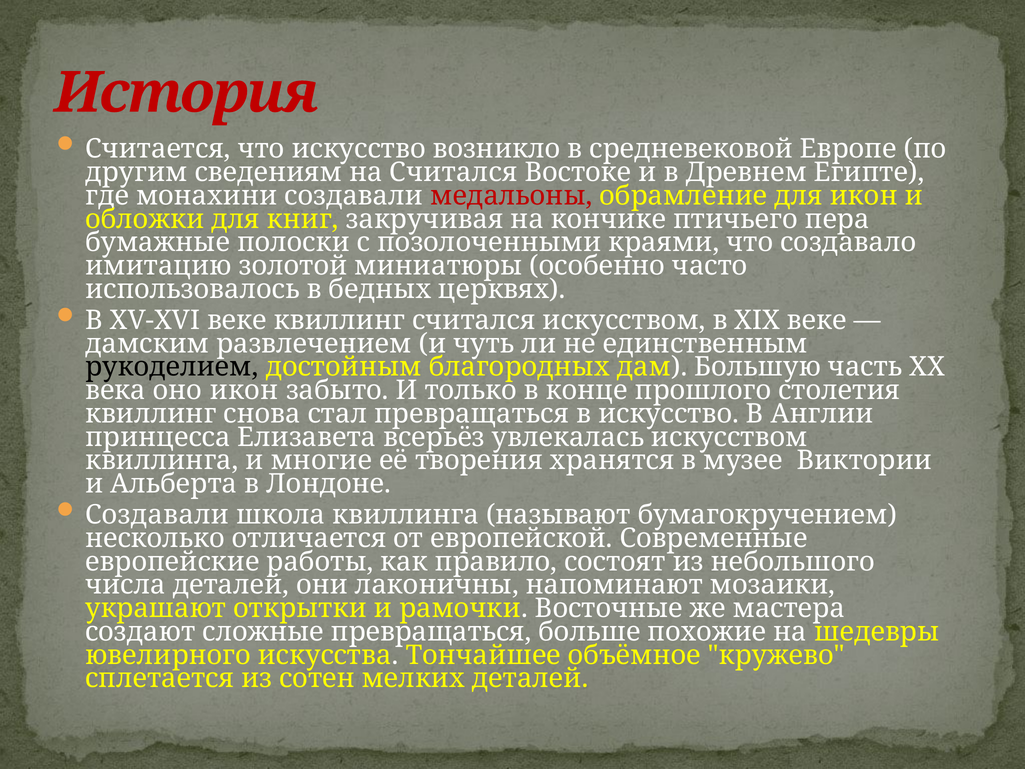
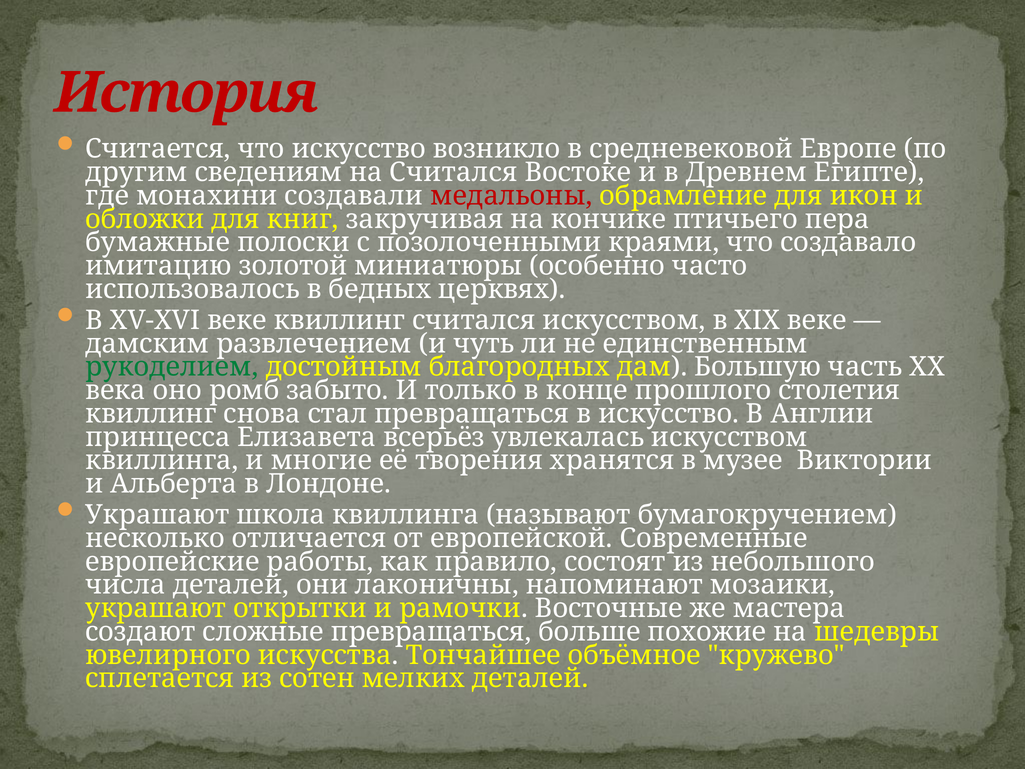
рукоделием colour: black -> green
оно икон: икон -> ромб
Создавали at (157, 515): Создавали -> Украшают
